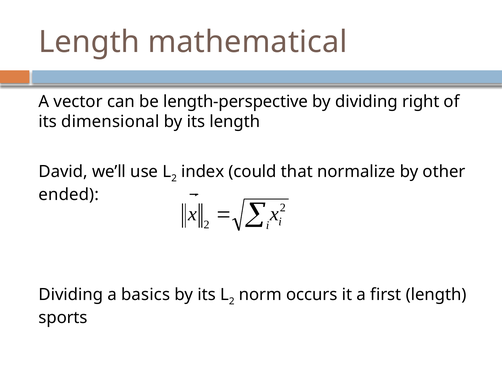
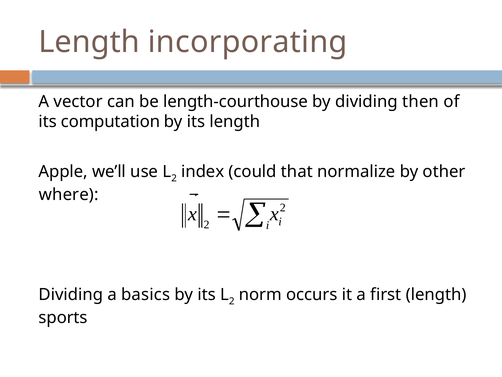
mathematical: mathematical -> incorporating
length-perspective: length-perspective -> length-courthouse
right: right -> then
dimensional: dimensional -> computation
David: David -> Apple
ended: ended -> where
